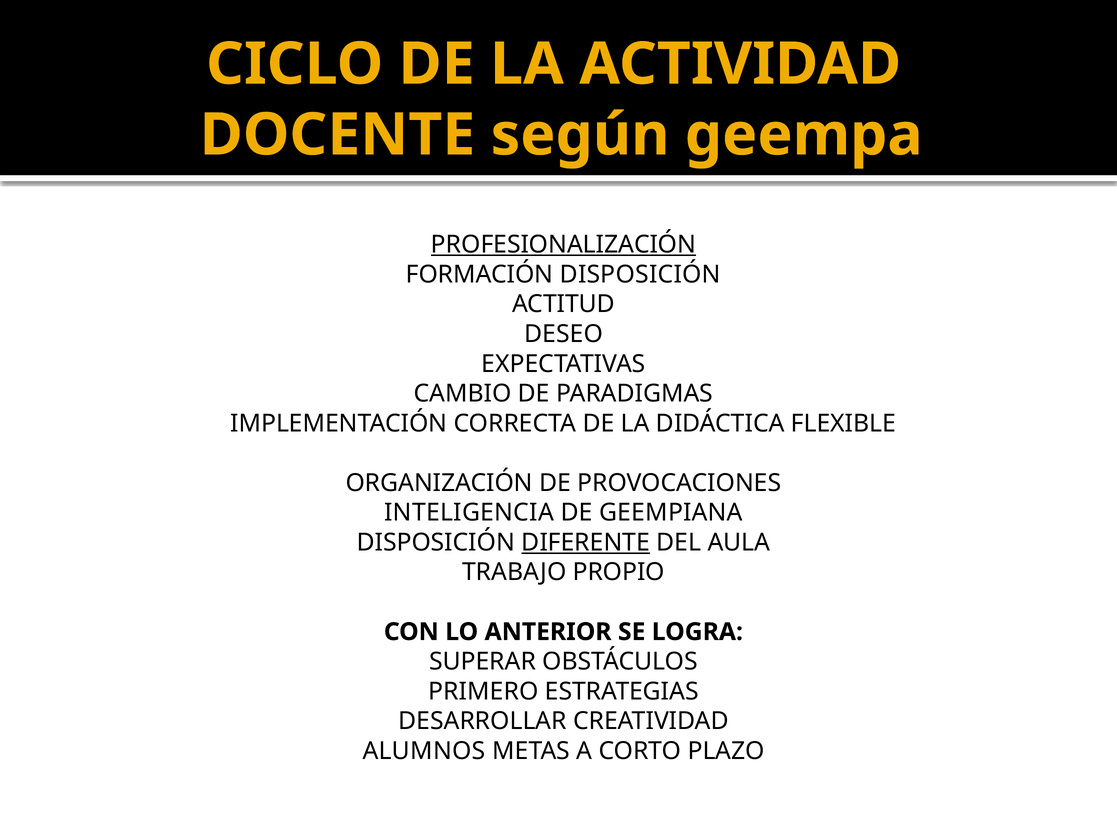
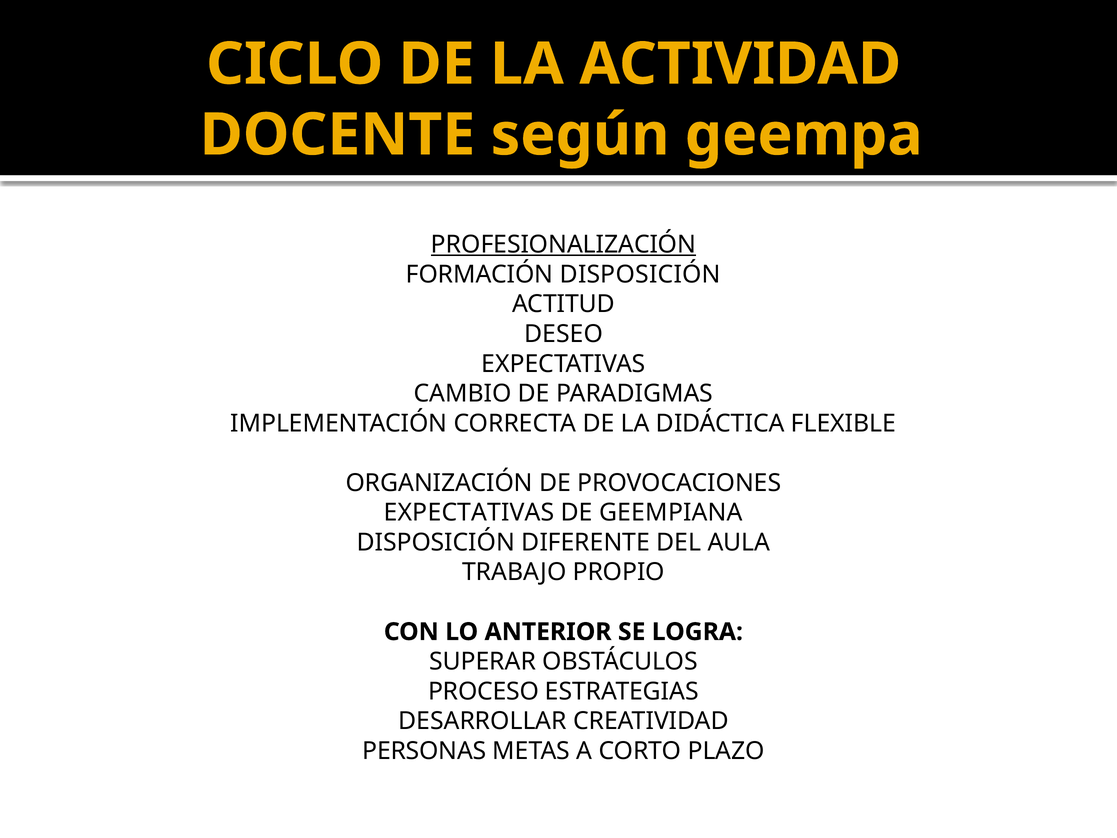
INTELIGENCIA at (469, 513): INTELIGENCIA -> EXPECTATIVAS
DIFERENTE underline: present -> none
PRIMERO: PRIMERO -> PROCESO
ALUMNOS: ALUMNOS -> PERSONAS
